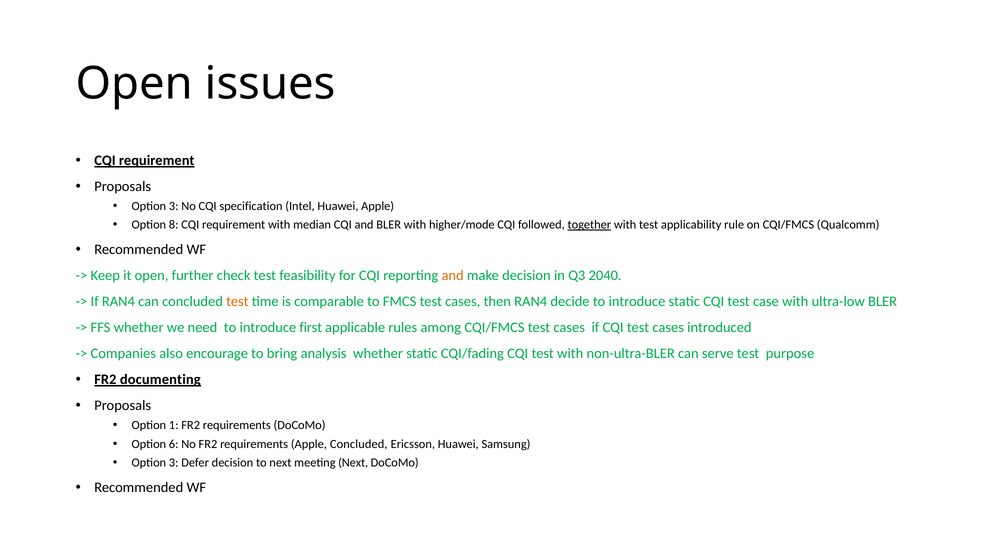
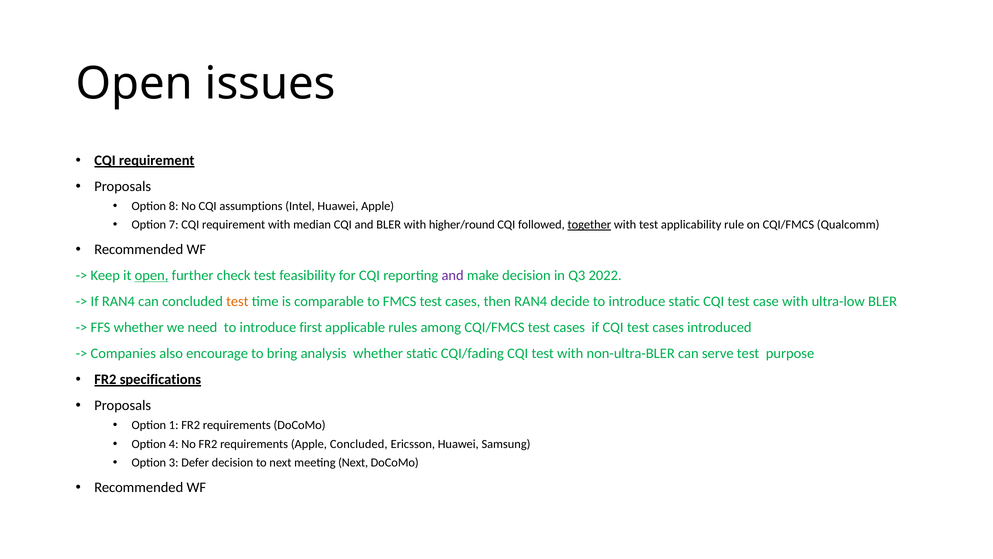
3 at (174, 206): 3 -> 8
specification: specification -> assumptions
8: 8 -> 7
higher/mode: higher/mode -> higher/round
open at (152, 275) underline: none -> present
and at (453, 275) colour: orange -> purple
2040: 2040 -> 2022
documenting: documenting -> specifications
6: 6 -> 4
